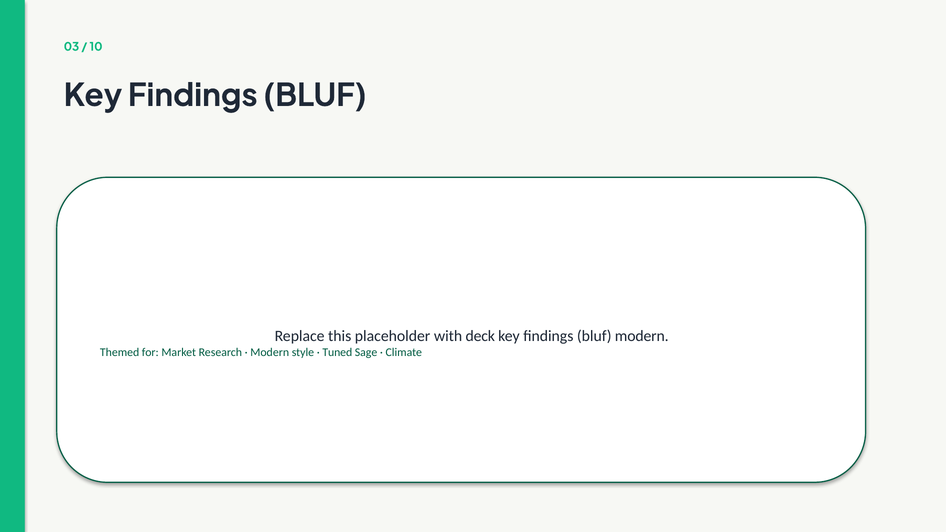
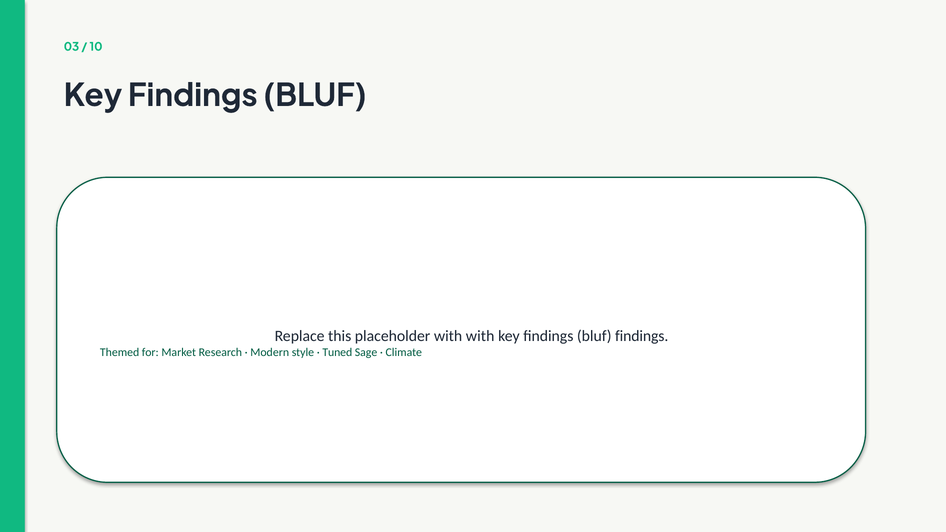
with deck: deck -> with
bluf modern: modern -> findings
